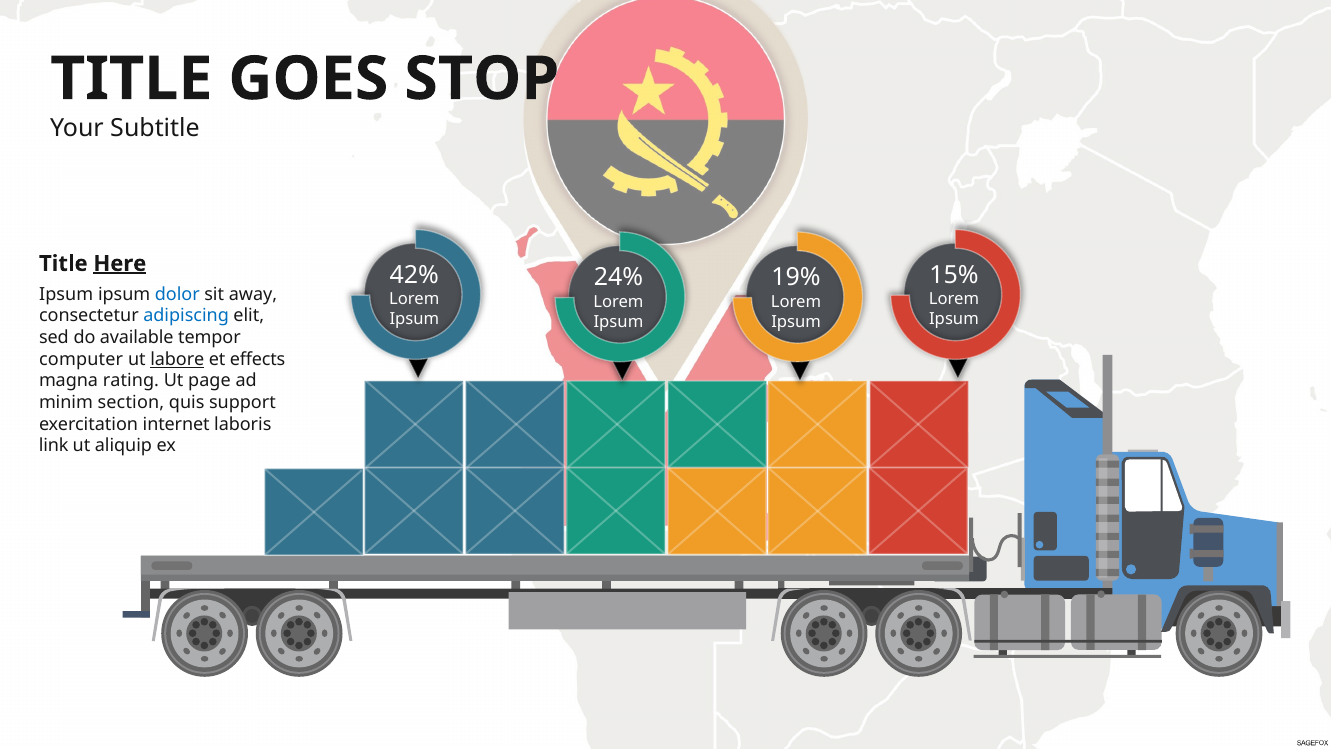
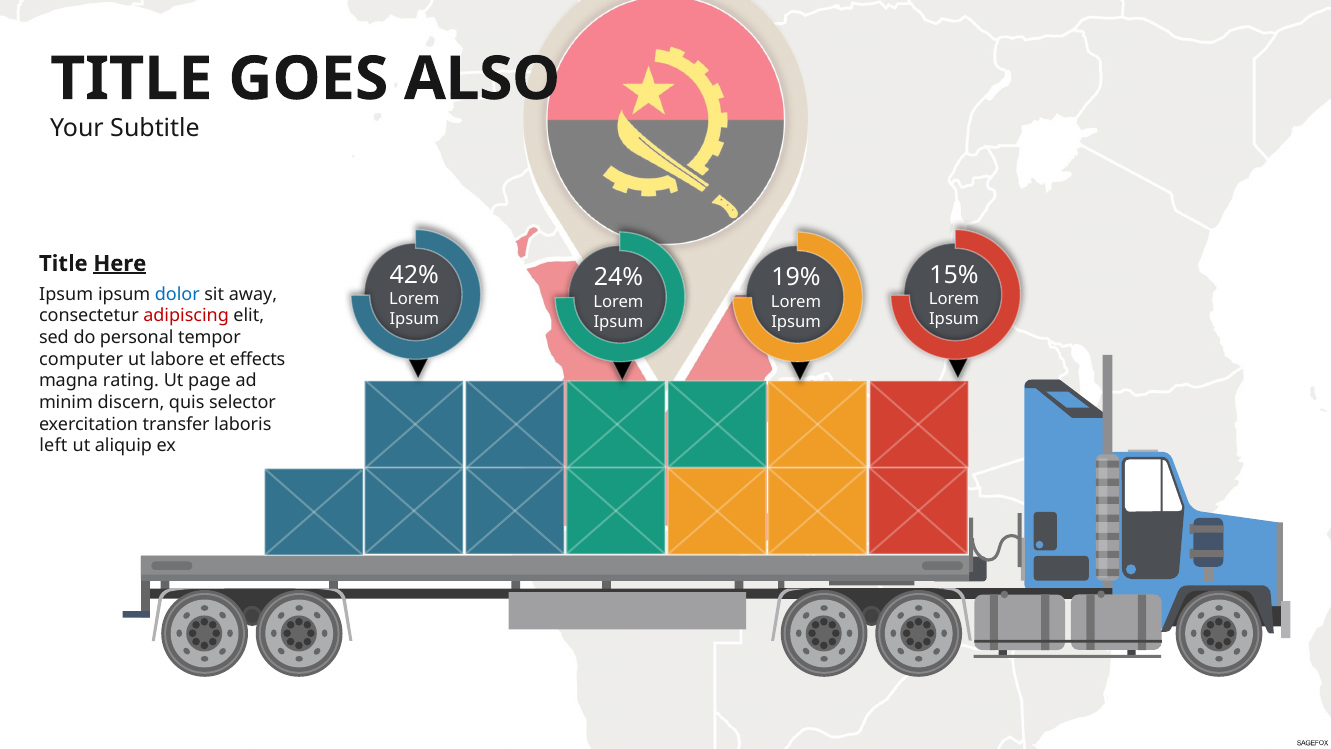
STOP: STOP -> ALSO
adipiscing colour: blue -> red
available: available -> personal
labore underline: present -> none
section: section -> discern
support: support -> selector
internet: internet -> transfer
link: link -> left
